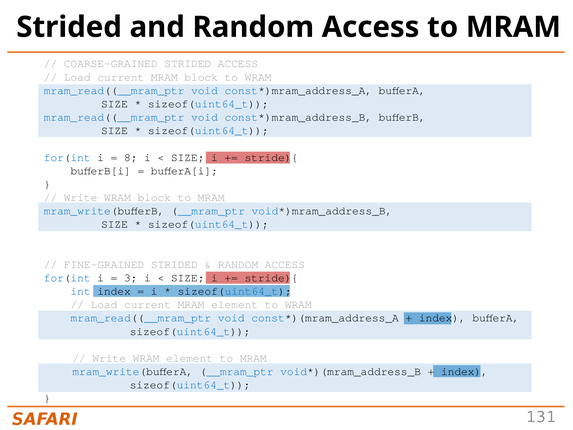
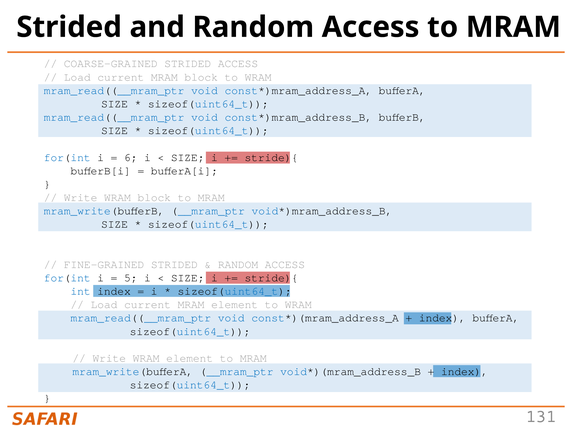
8: 8 -> 6
3: 3 -> 5
